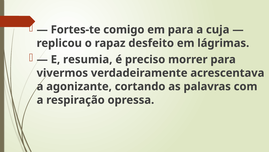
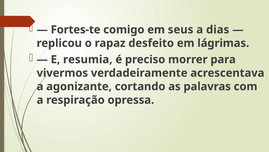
em para: para -> seus
cuja: cuja -> dias
